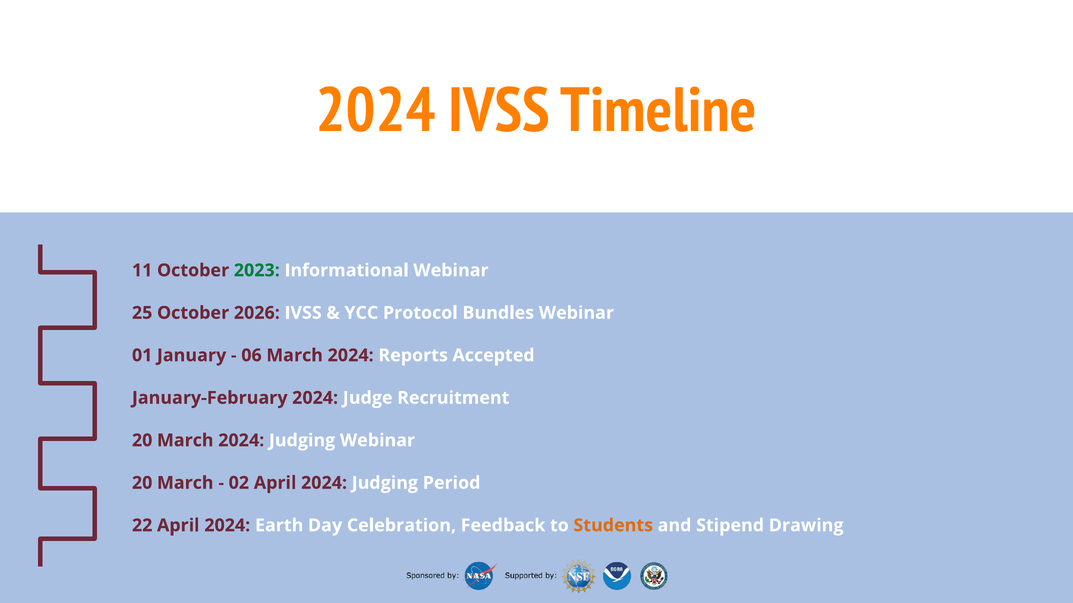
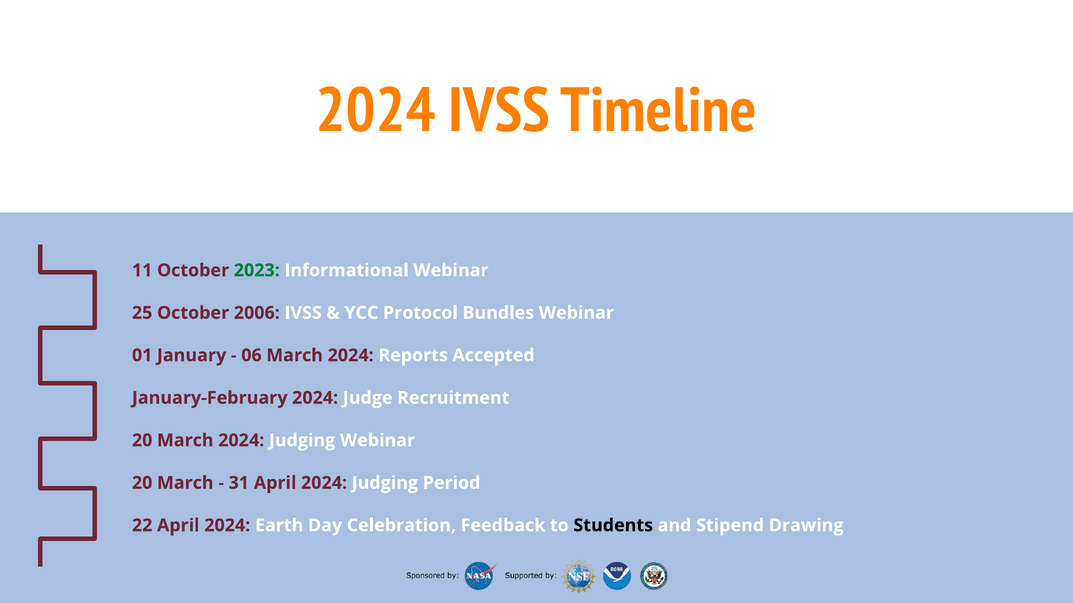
2026: 2026 -> 2006
02: 02 -> 31
Students colour: orange -> black
